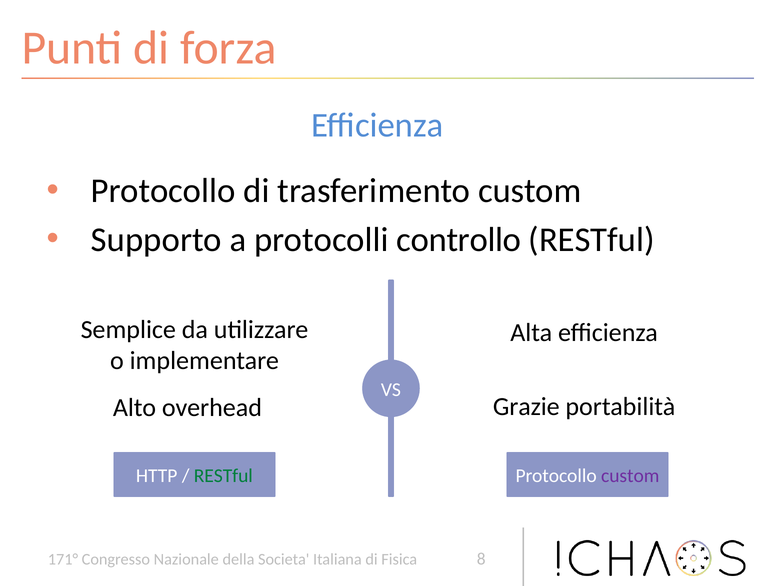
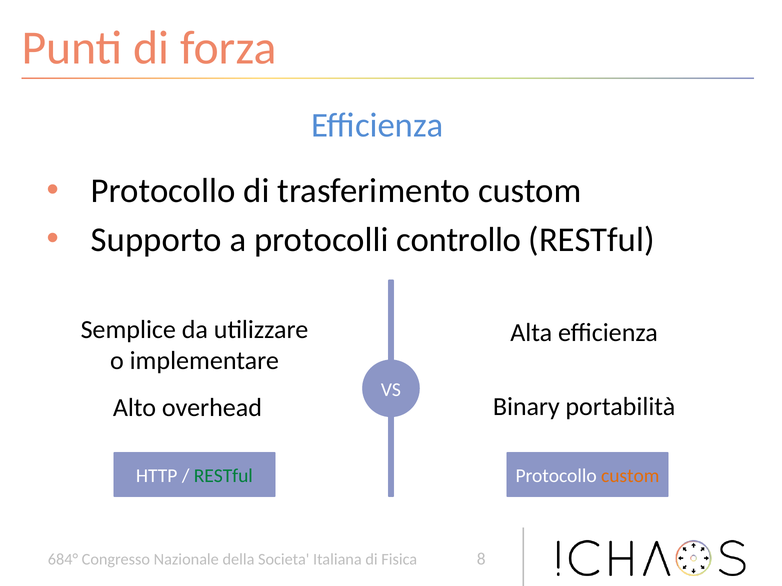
Grazie: Grazie -> Binary
custom at (630, 476) colour: purple -> orange
171°: 171° -> 684°
